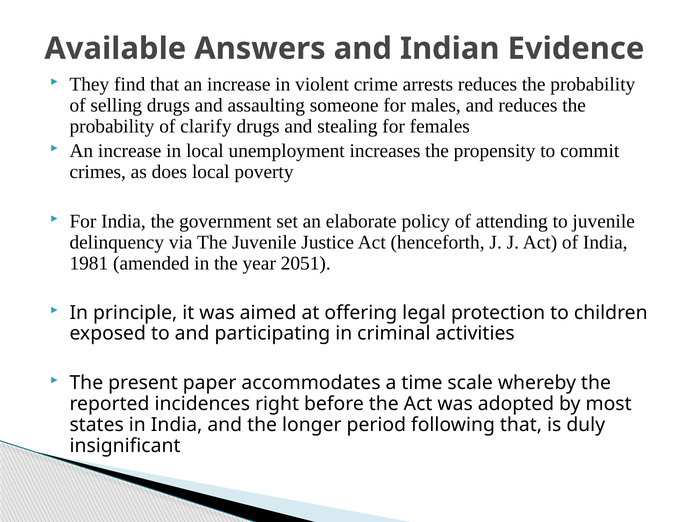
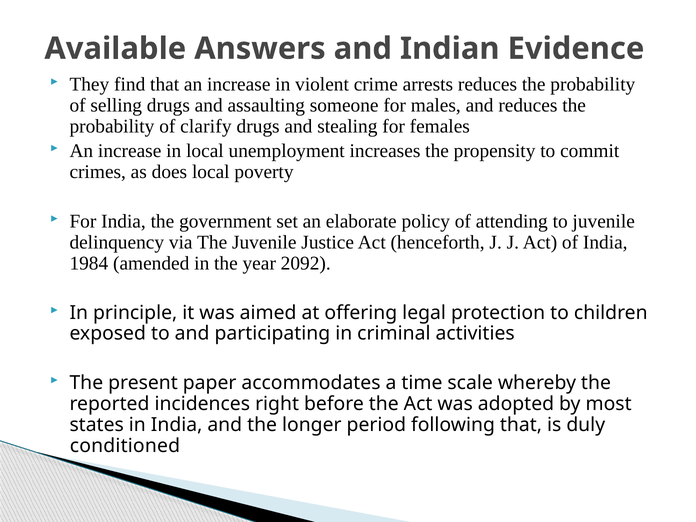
1981: 1981 -> 1984
2051: 2051 -> 2092
insignificant: insignificant -> conditioned
